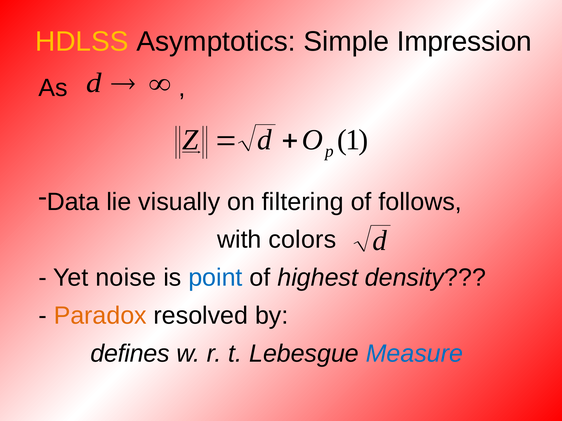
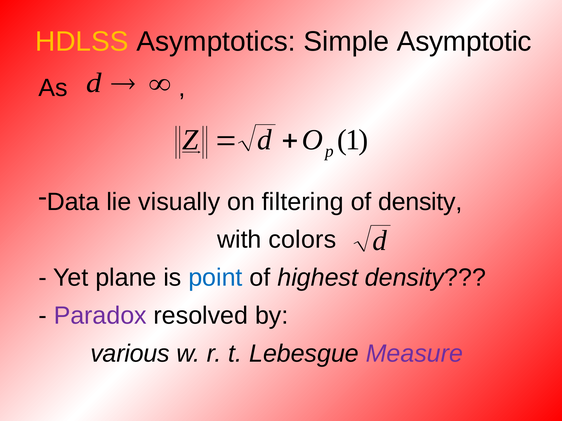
Impression: Impression -> Asymptotic
of follows: follows -> density
noise: noise -> plane
Paradox colour: orange -> purple
defines: defines -> various
Measure colour: blue -> purple
